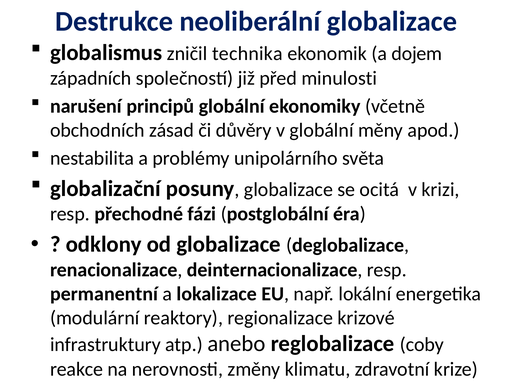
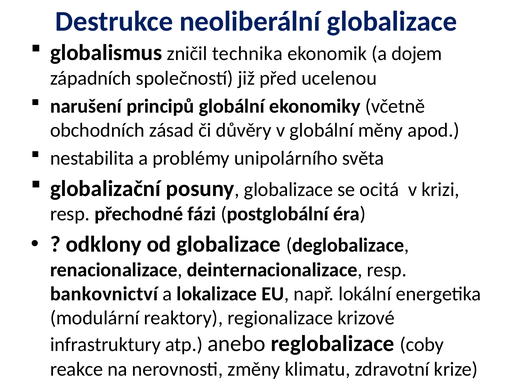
minulosti: minulosti -> ucelenou
permanentní: permanentní -> bankovnictví
